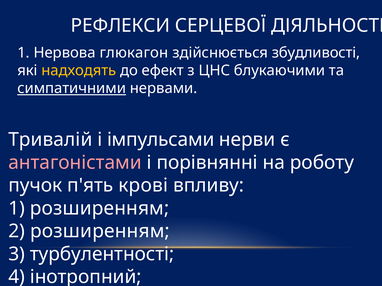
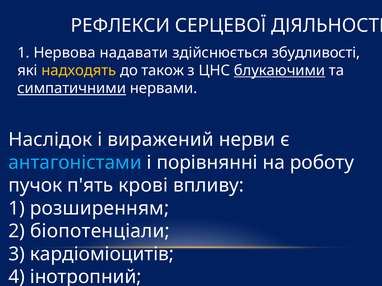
глюкагон: глюкагон -> надавати
ефект: ефект -> також
блукаючими underline: none -> present
Тривалій: Тривалій -> Наслідок
імпульсами: імпульсами -> виражений
антагоністами colour: pink -> light blue
2 розширенням: розширенням -> біопотенціали
турбулентності: турбулентності -> кардіоміоцитів
